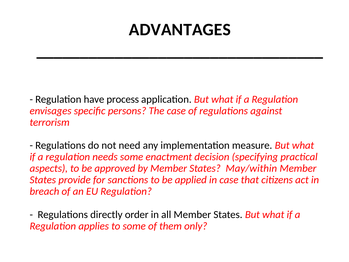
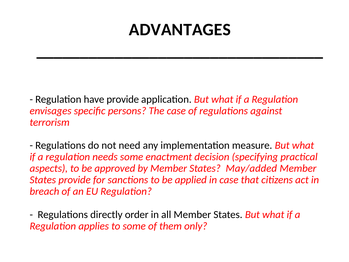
have process: process -> provide
May/within: May/within -> May/added
